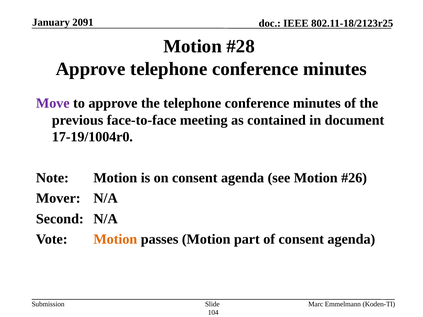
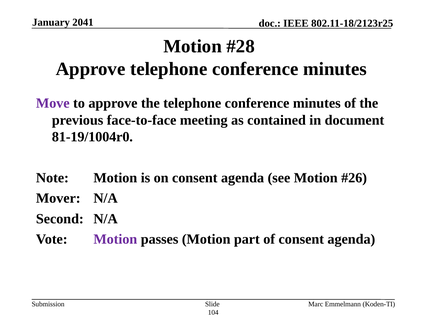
2091: 2091 -> 2041
17-19/1004r0: 17-19/1004r0 -> 81-19/1004r0
Motion at (115, 239) colour: orange -> purple
